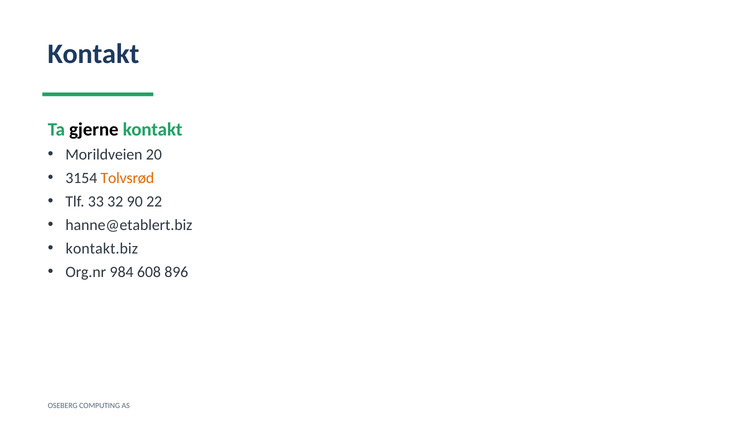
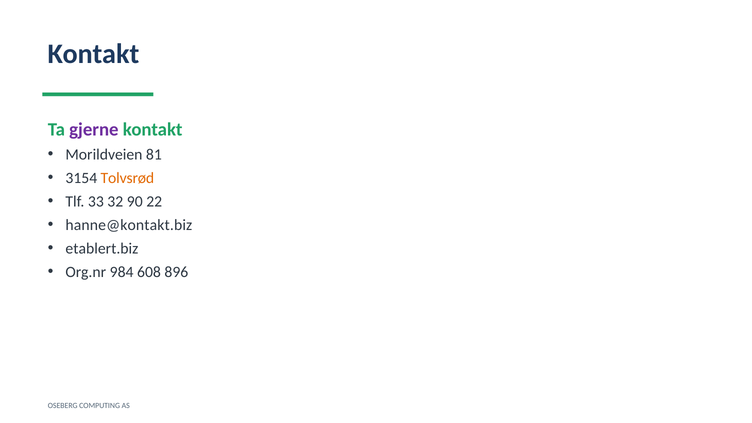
gjerne colour: black -> purple
20: 20 -> 81
hanne@etablert.biz: hanne@etablert.biz -> hanne@kontakt.biz
kontakt.biz: kontakt.biz -> etablert.biz
